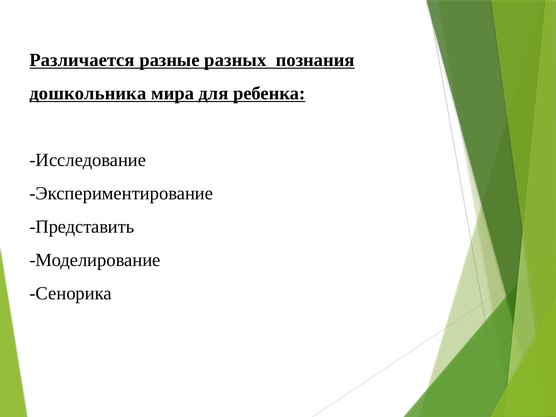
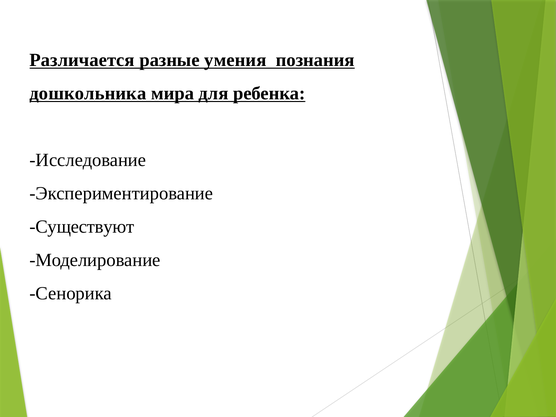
разных: разных -> умения
Представить: Представить -> Существуют
